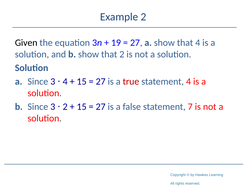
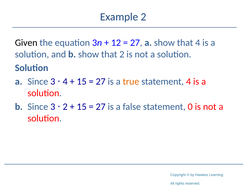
19: 19 -> 12
true colour: red -> orange
7: 7 -> 0
